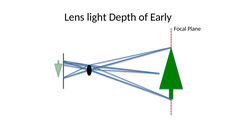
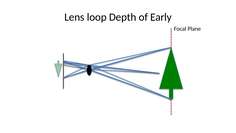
light: light -> loop
